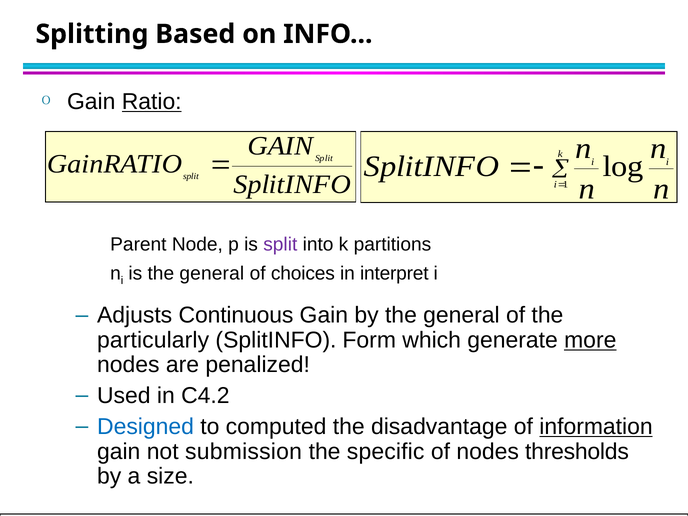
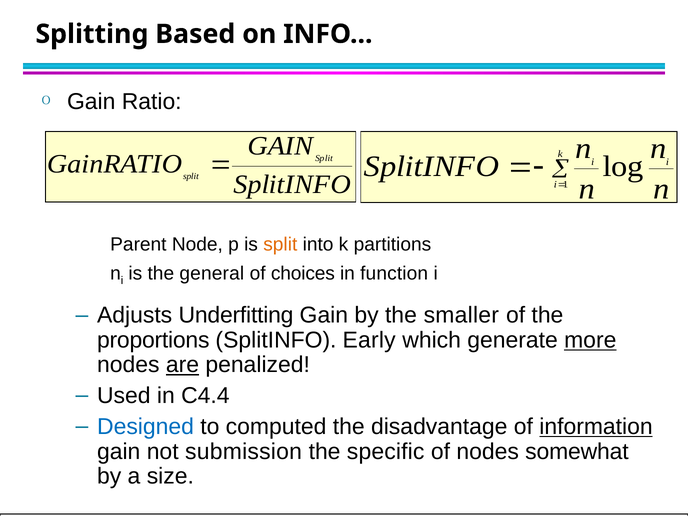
Ratio underline: present -> none
split at (280, 245) colour: purple -> orange
interpret: interpret -> function
Continuous: Continuous -> Underfitting
by the general: general -> smaller
particularly: particularly -> proportions
Form: Form -> Early
are underline: none -> present
C4.2: C4.2 -> C4.4
thresholds: thresholds -> somewhat
